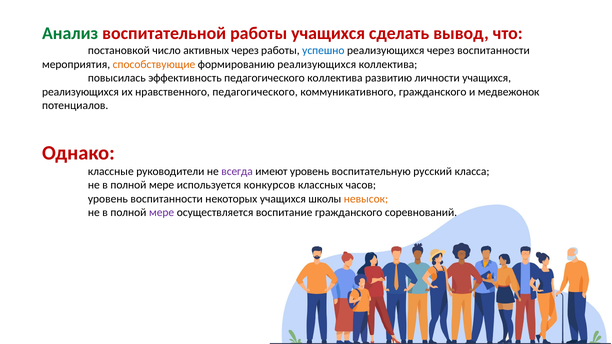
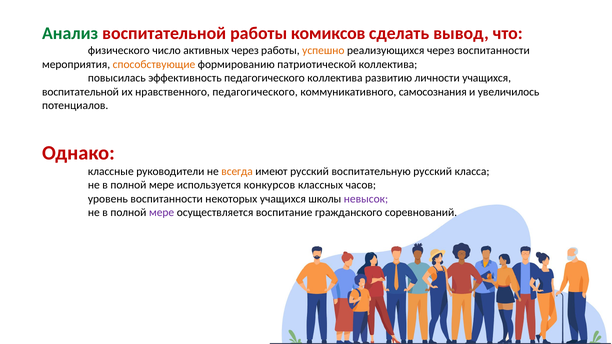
работы учащихся: учащихся -> комиксов
постановкой: постановкой -> физического
успешно colour: blue -> orange
формированию реализующихся: реализующихся -> патриотической
реализующихся at (80, 92): реализующихся -> воспитательной
коммуникативного гражданского: гражданского -> самосознания
медвежонок: медвежонок -> увеличилось
всегда colour: purple -> orange
имеют уровень: уровень -> русский
невысок colour: orange -> purple
